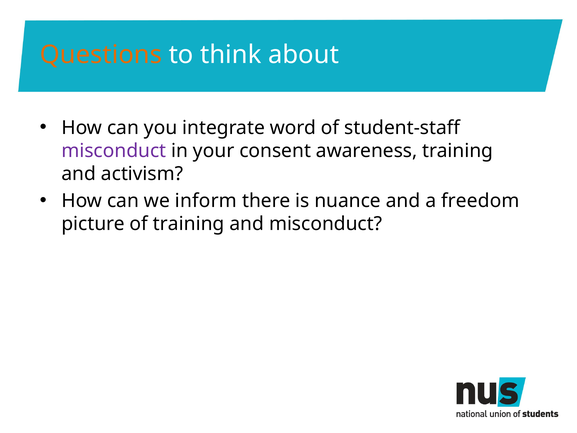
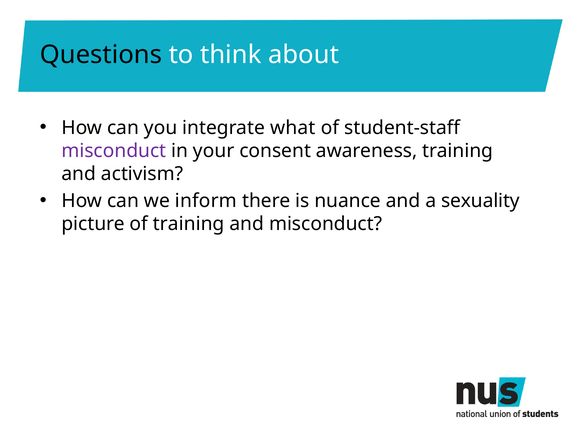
Questions colour: orange -> black
word: word -> what
freedom: freedom -> sexuality
